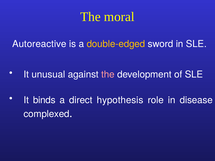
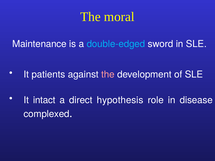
Autoreactive: Autoreactive -> Maintenance
double-edged colour: yellow -> light blue
unusual: unusual -> patients
binds: binds -> intact
